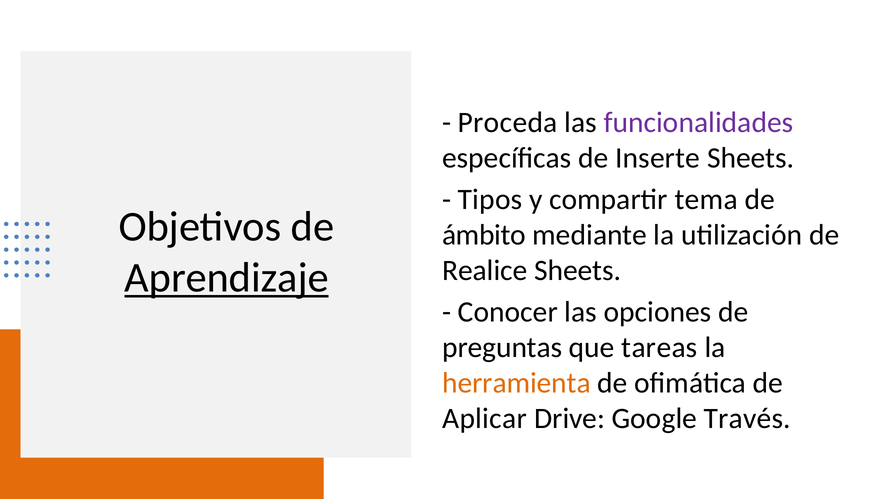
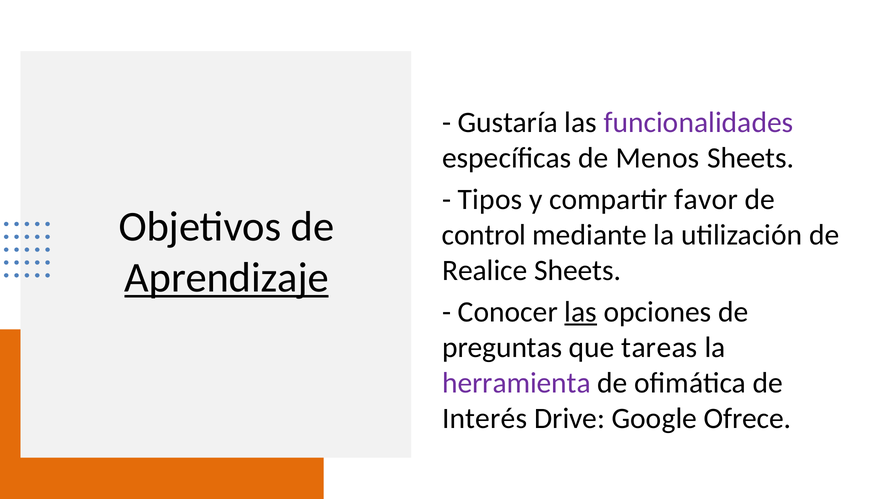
Proceda: Proceda -> Gustaría
Inserte: Inserte -> Menos
tema: tema -> favor
ámbito: ámbito -> control
las at (581, 312) underline: none -> present
herramienta colour: orange -> purple
Aplicar: Aplicar -> Interés
Través: Través -> Ofrece
